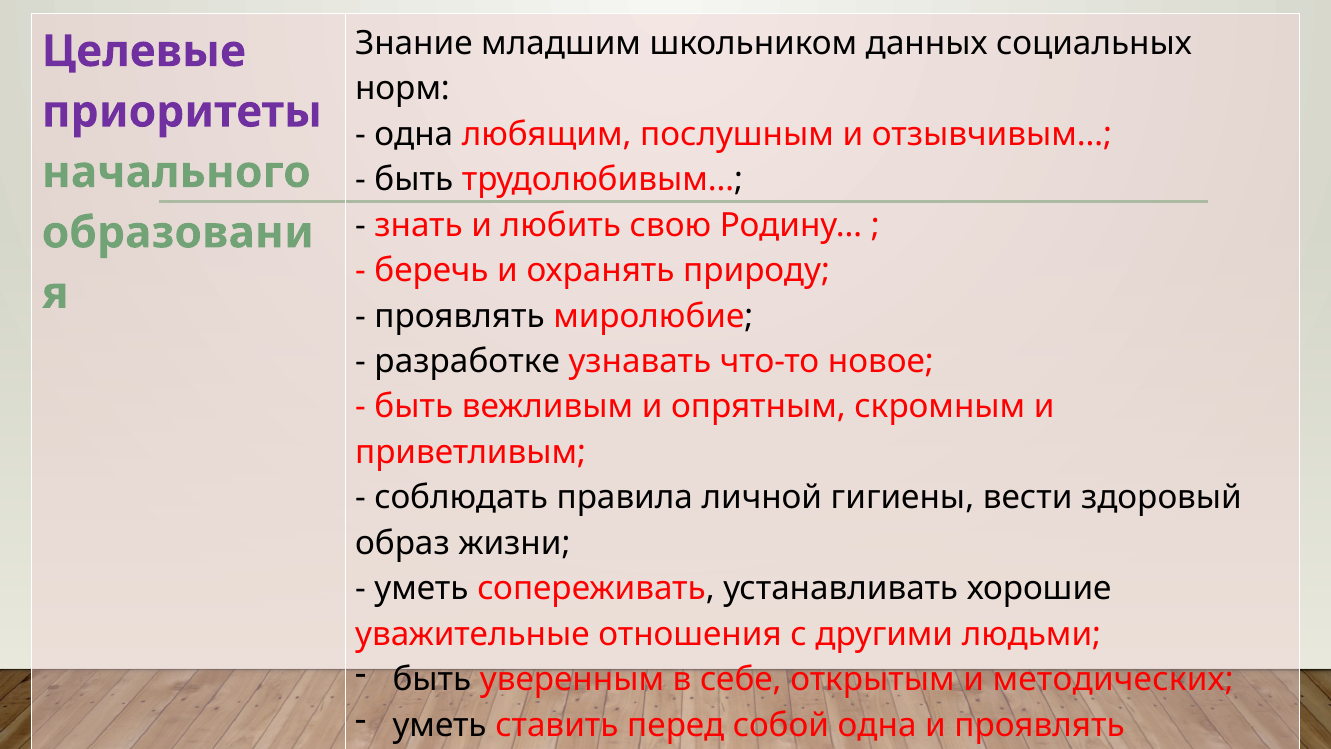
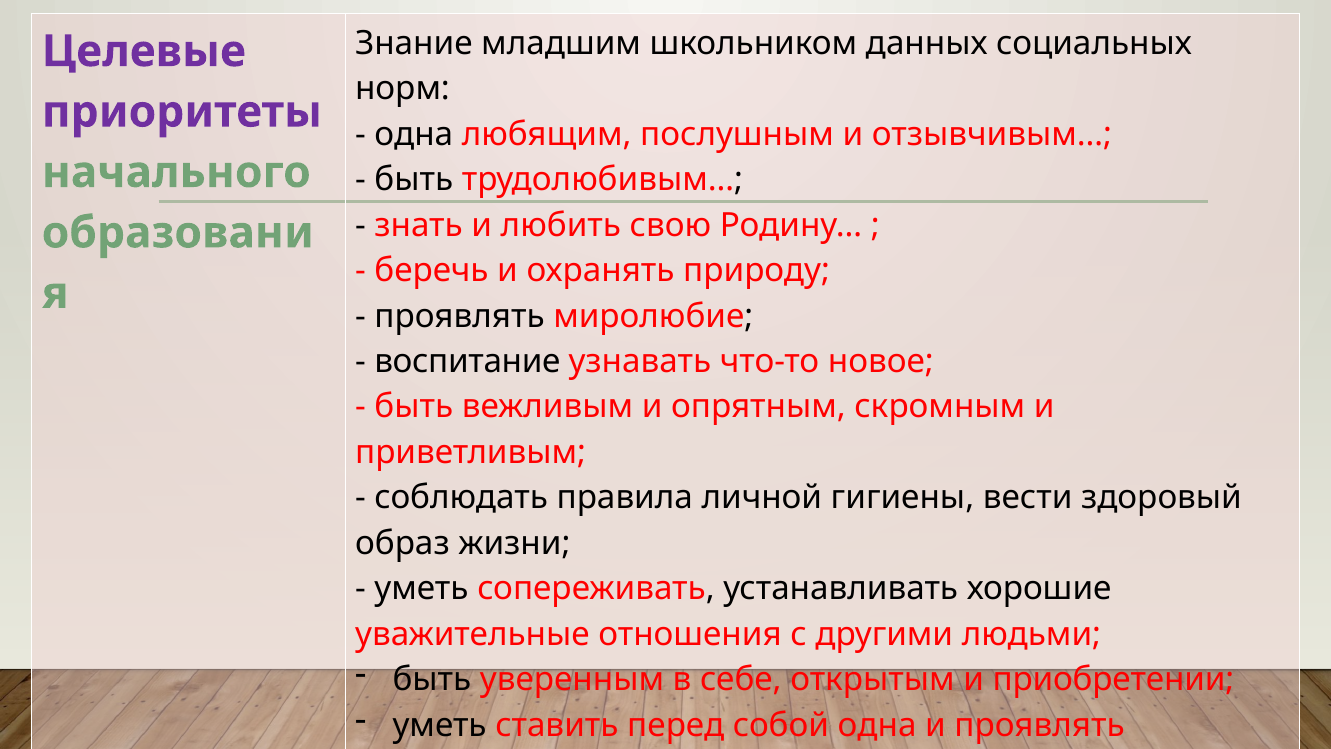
разработке: разработке -> воспитание
методических: методических -> приобретении
